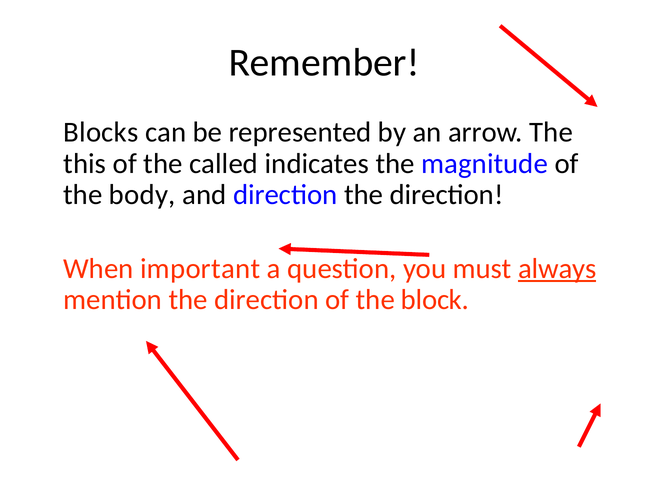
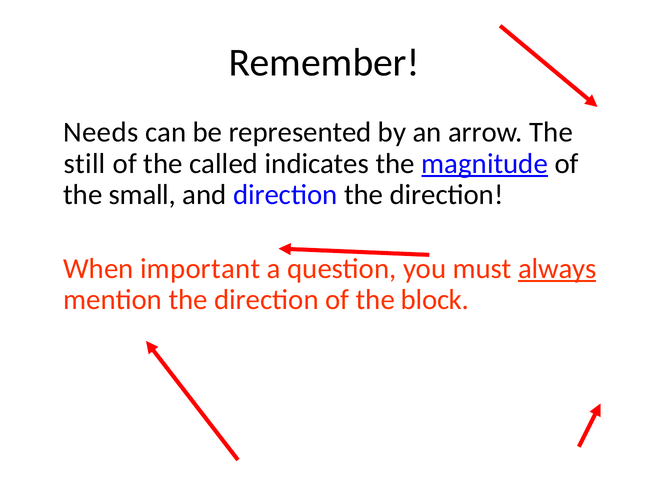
Blocks: Blocks -> Needs
this: this -> still
magnitude underline: none -> present
body: body -> small
